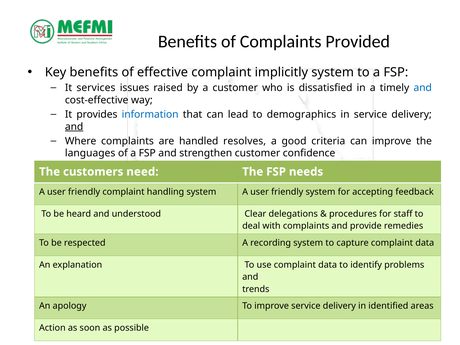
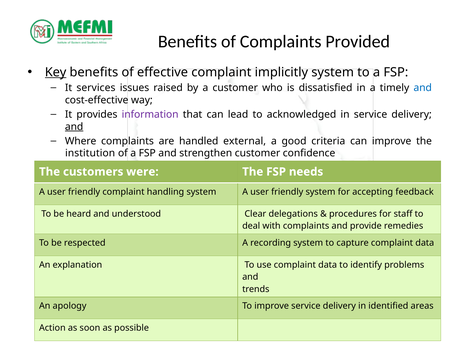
Key underline: none -> present
information colour: blue -> purple
demographics: demographics -> acknowledged
resolves: resolves -> external
languages: languages -> institution
need: need -> were
